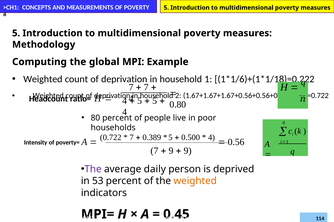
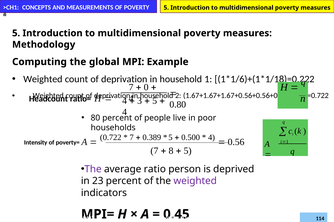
7 at (146, 87): 7 -> 0
5 at (140, 101): 5 -> 3
9 at (171, 151): 9 -> 8
9 at (188, 151): 9 -> 5
daily: daily -> ratio
53: 53 -> 23
weighted at (195, 182) colour: orange -> purple
